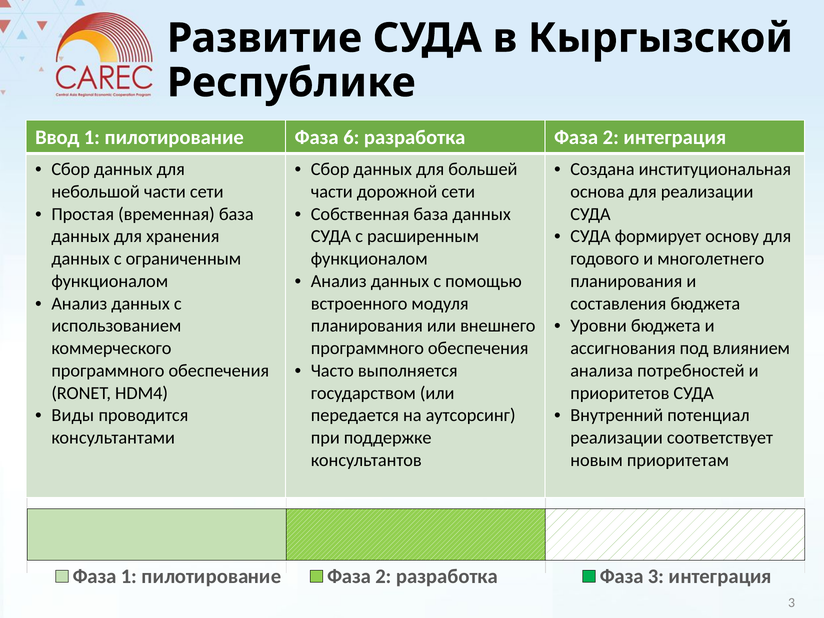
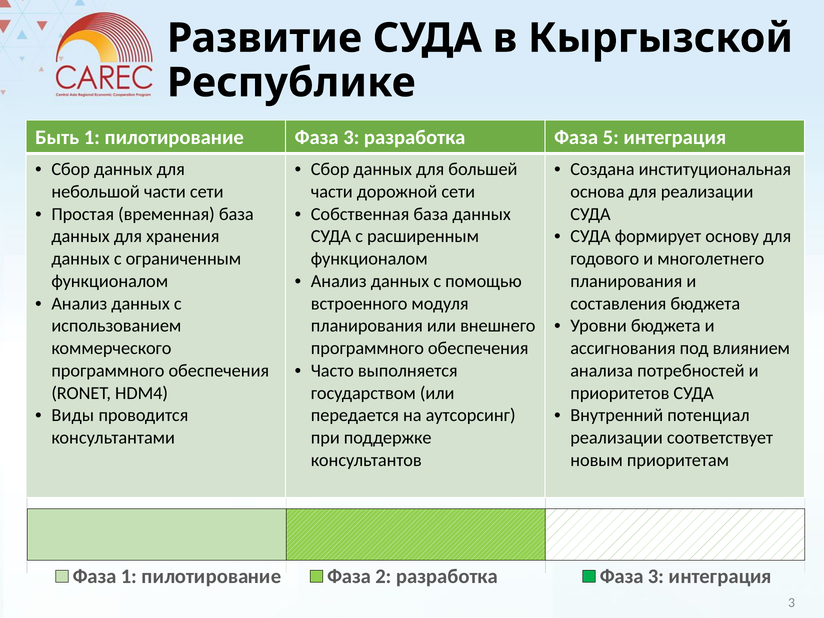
Ввод: Ввод -> Быть
пилотирование Фаза 6: 6 -> 3
разработка Фаза 2: 2 -> 5
